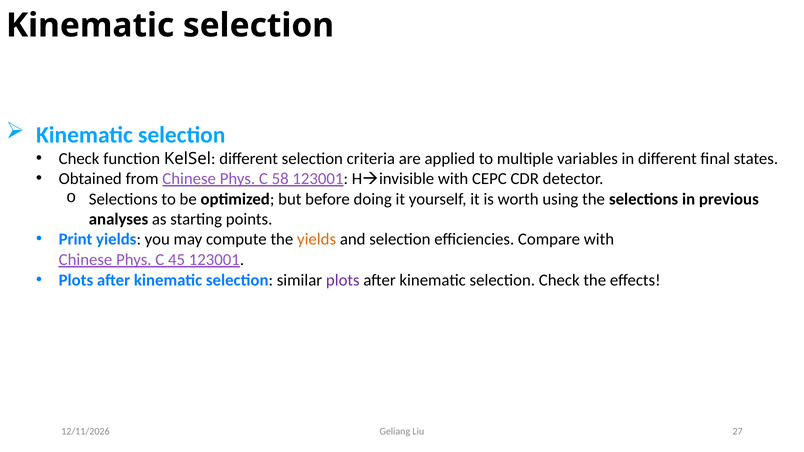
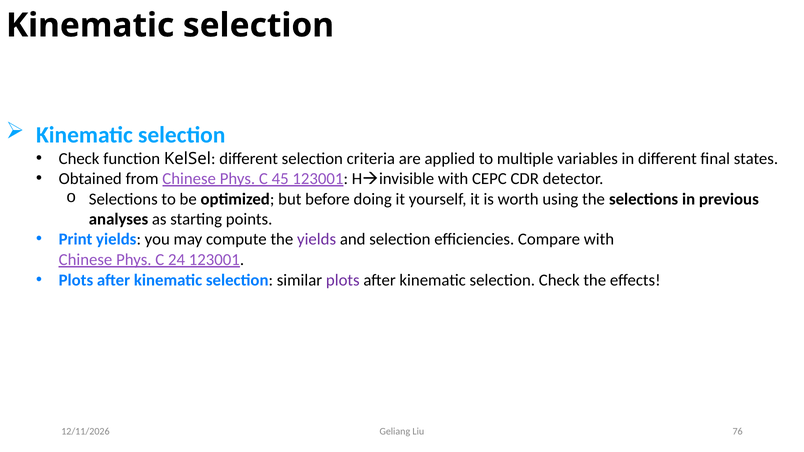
58: 58 -> 45
yields at (317, 240) colour: orange -> purple
45: 45 -> 24
27: 27 -> 76
